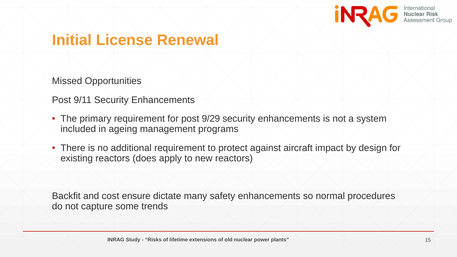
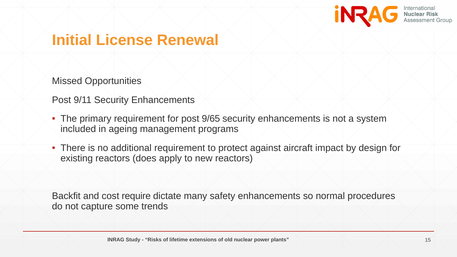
9/29: 9/29 -> 9/65
ensure: ensure -> require
